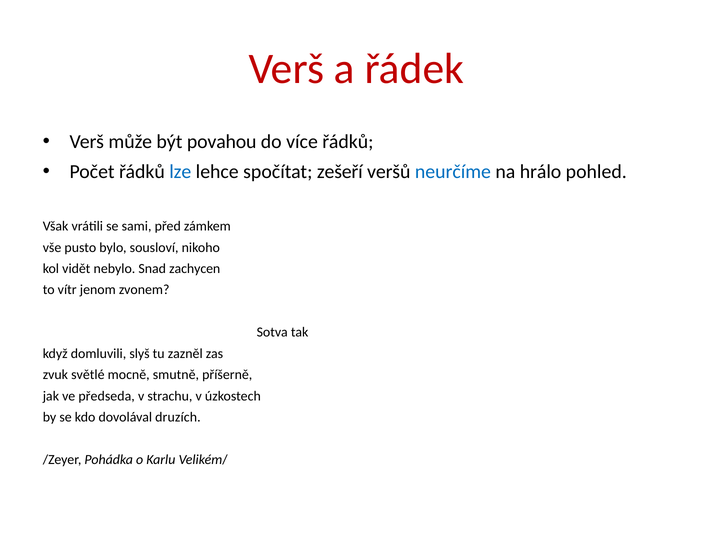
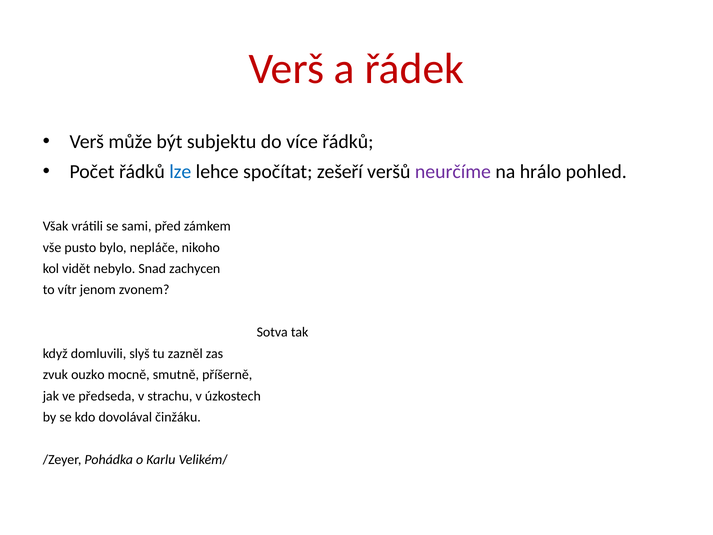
povahou: povahou -> subjektu
neurčíme colour: blue -> purple
sousloví: sousloví -> nepláče
světlé: světlé -> ouzko
druzích: druzích -> činžáku
